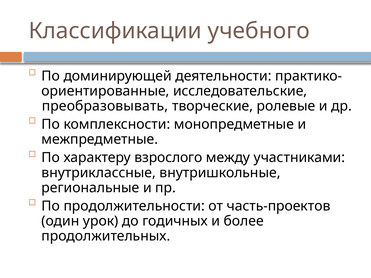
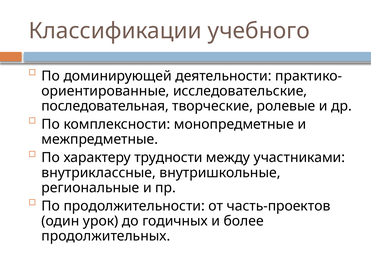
преобразовывать: преобразовывать -> последовательная
взрослого: взрослого -> трудности
